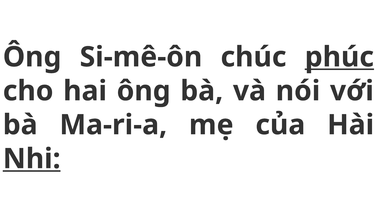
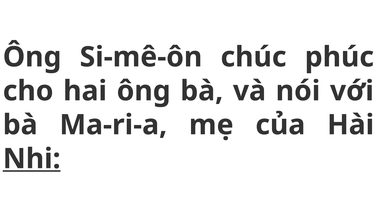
phúc underline: present -> none
